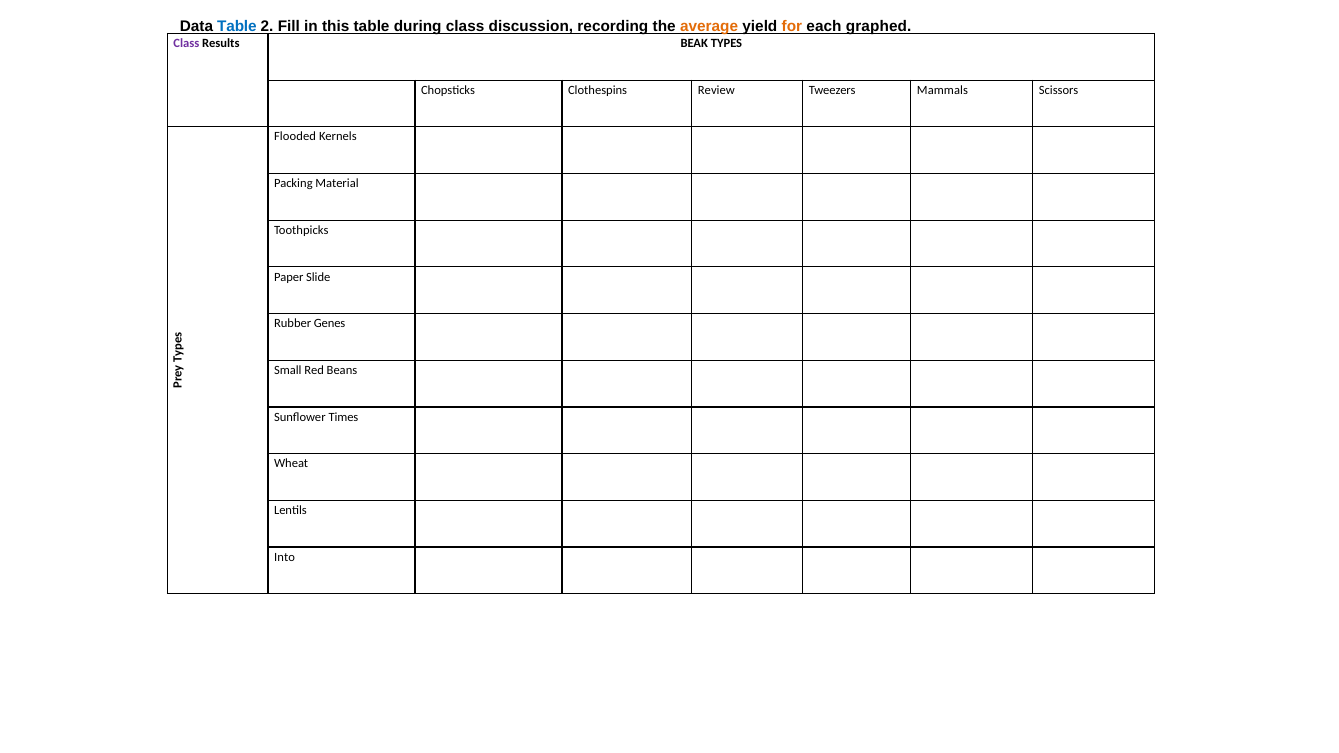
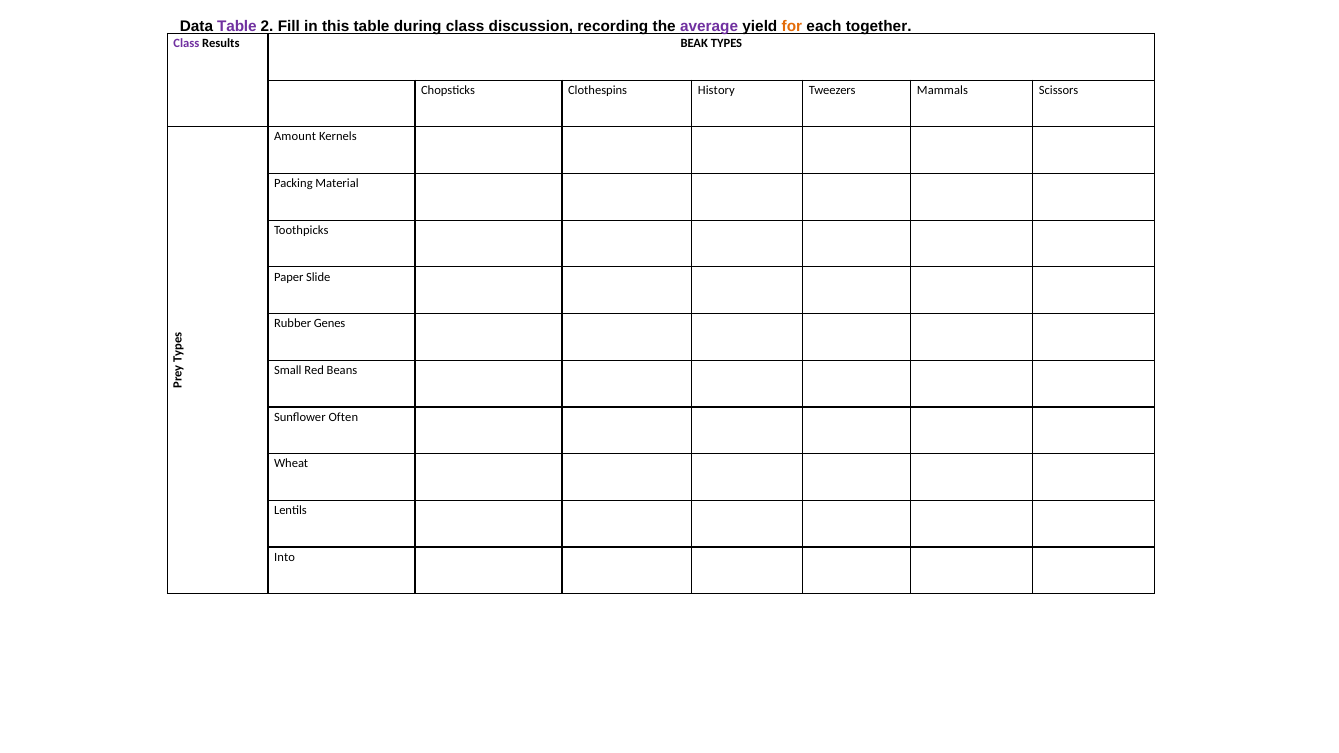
Table at (237, 26) colour: blue -> purple
average colour: orange -> purple
graphed: graphed -> together
Review: Review -> History
Flooded: Flooded -> Amount
Times: Times -> Often
